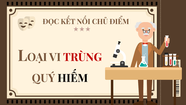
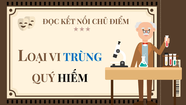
TRÙNG colour: red -> blue
